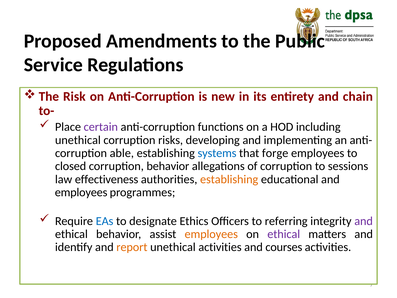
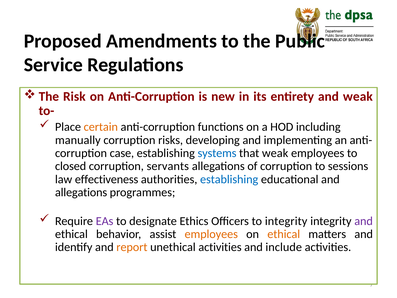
and chain: chain -> weak
certain colour: purple -> orange
unethical at (78, 140): unethical -> manually
able: able -> case
that forge: forge -> weak
corruption behavior: behavior -> servants
establishing at (229, 179) colour: orange -> blue
employees at (81, 192): employees -> allegations
EAs colour: blue -> purple
to referring: referring -> integrity
ethical at (284, 234) colour: purple -> orange
courses: courses -> include
